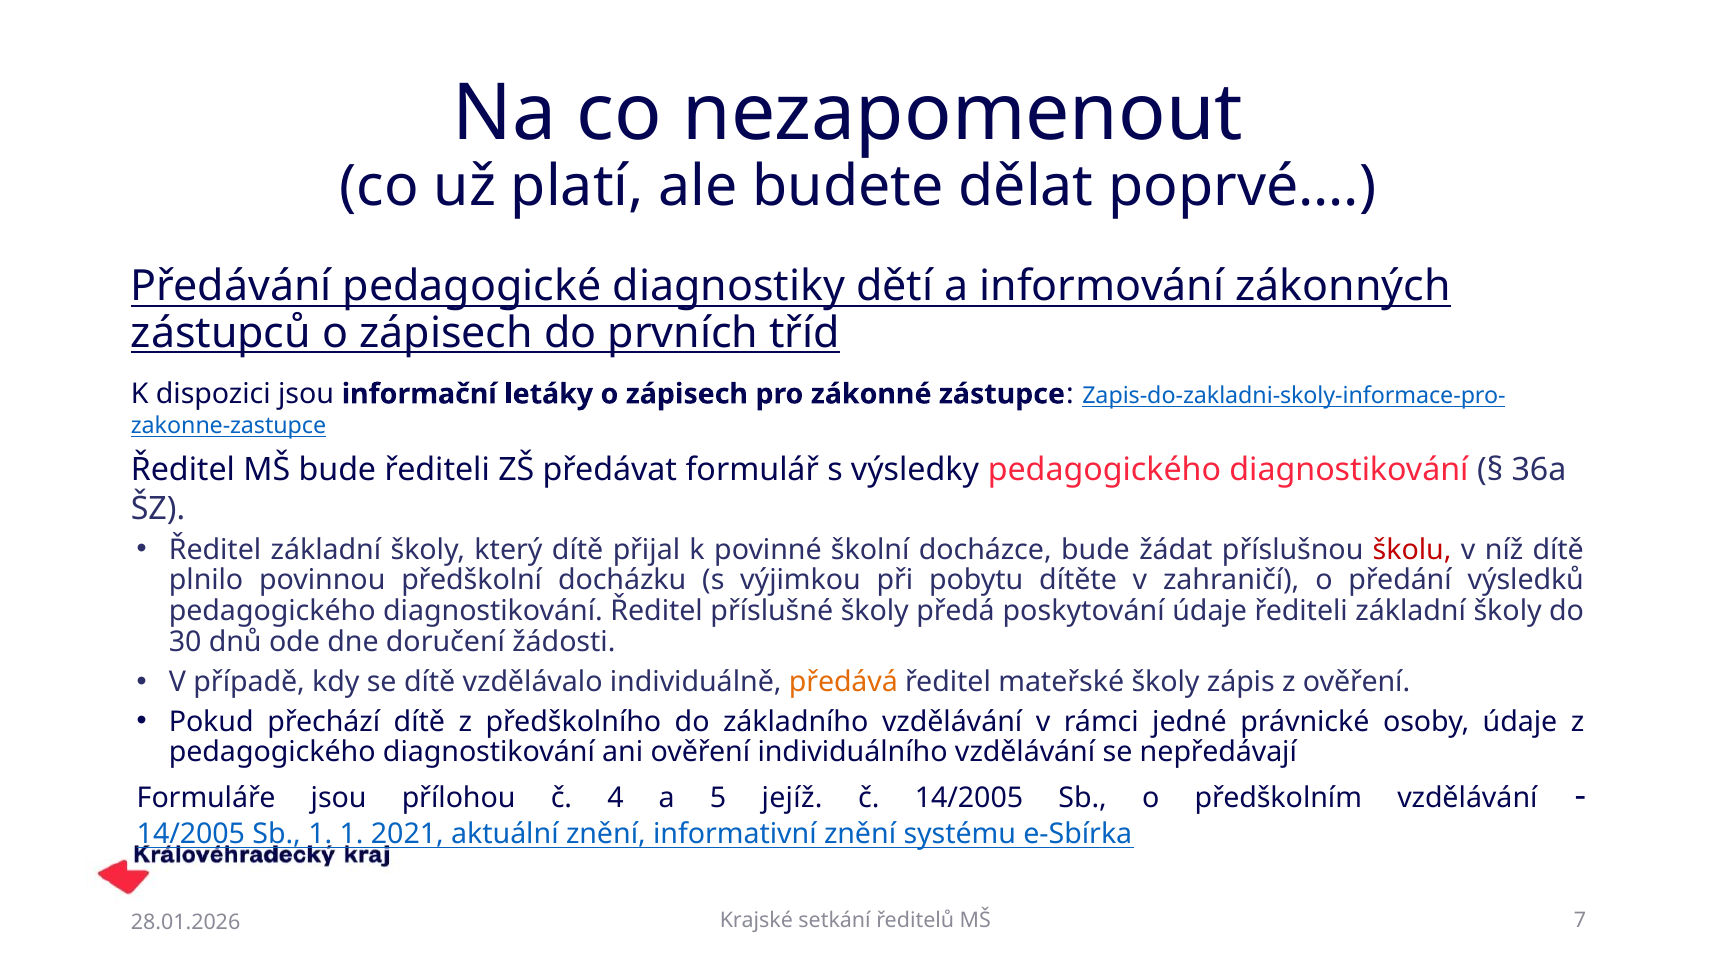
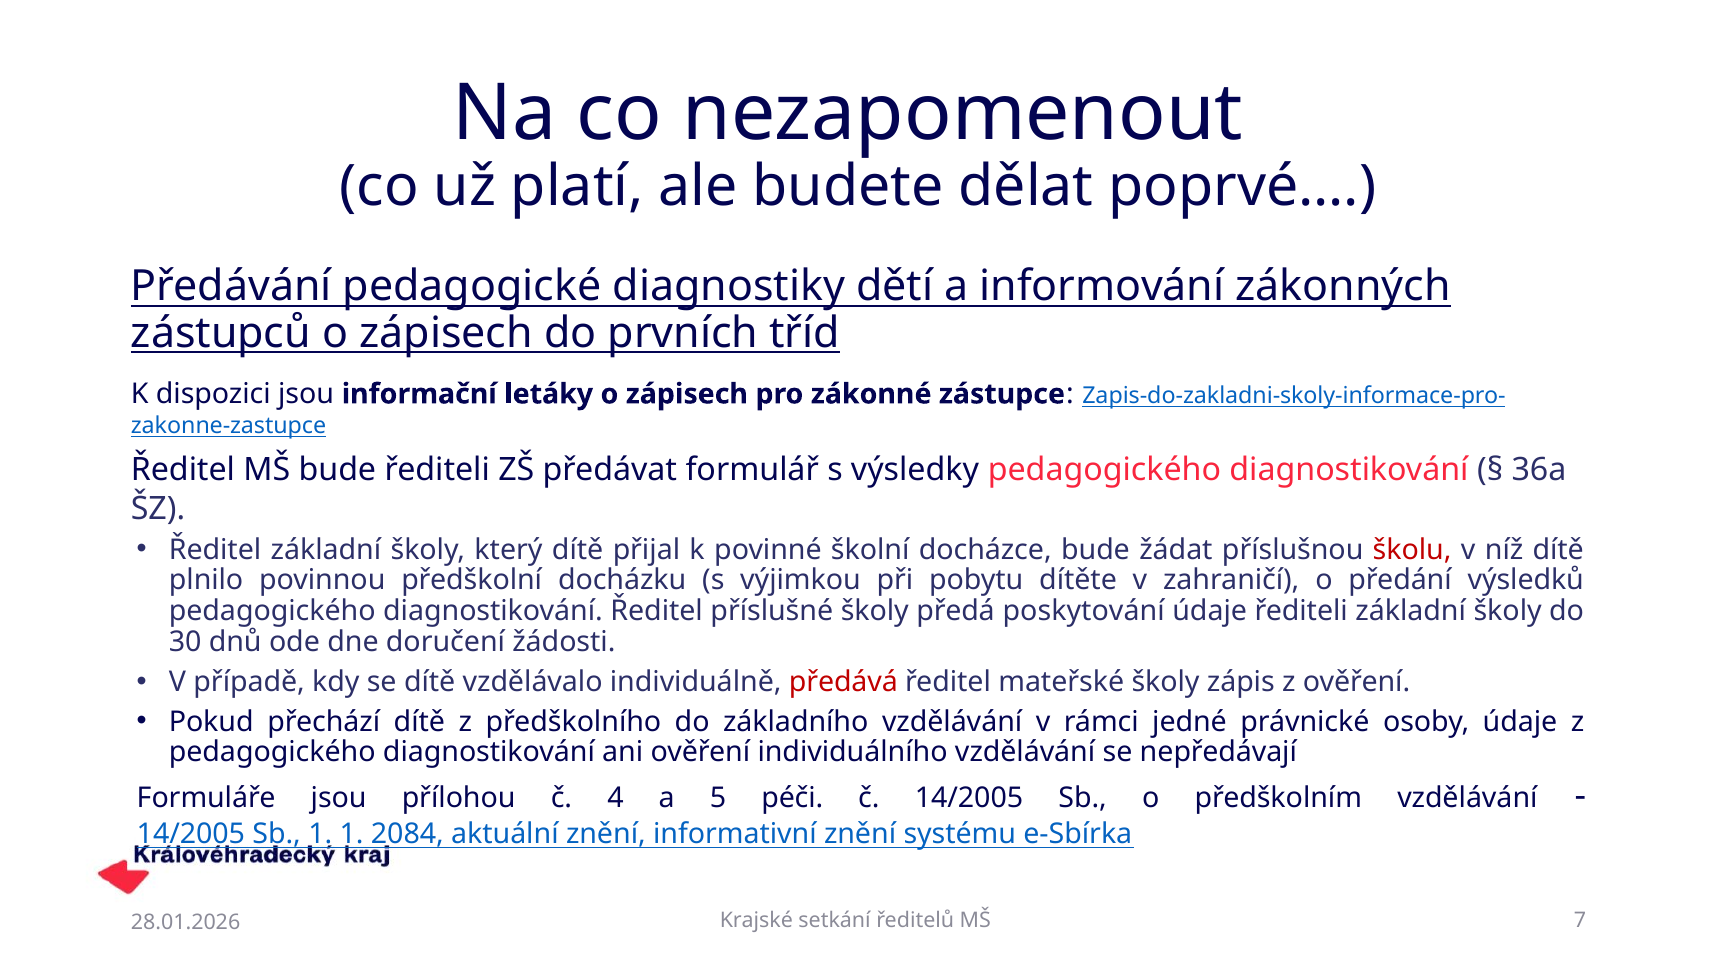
předává colour: orange -> red
jejíž: jejíž -> péči
2021: 2021 -> 2084
